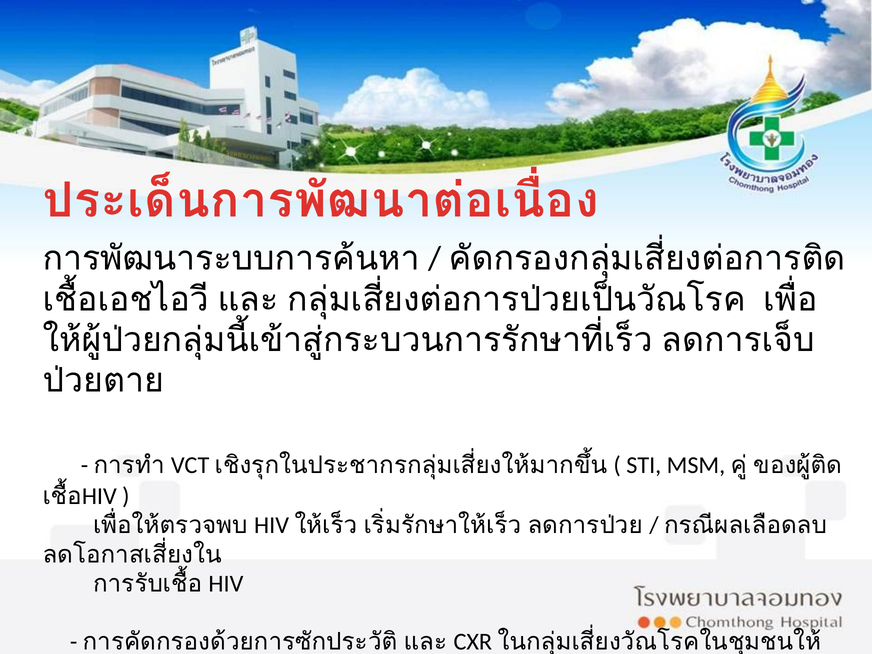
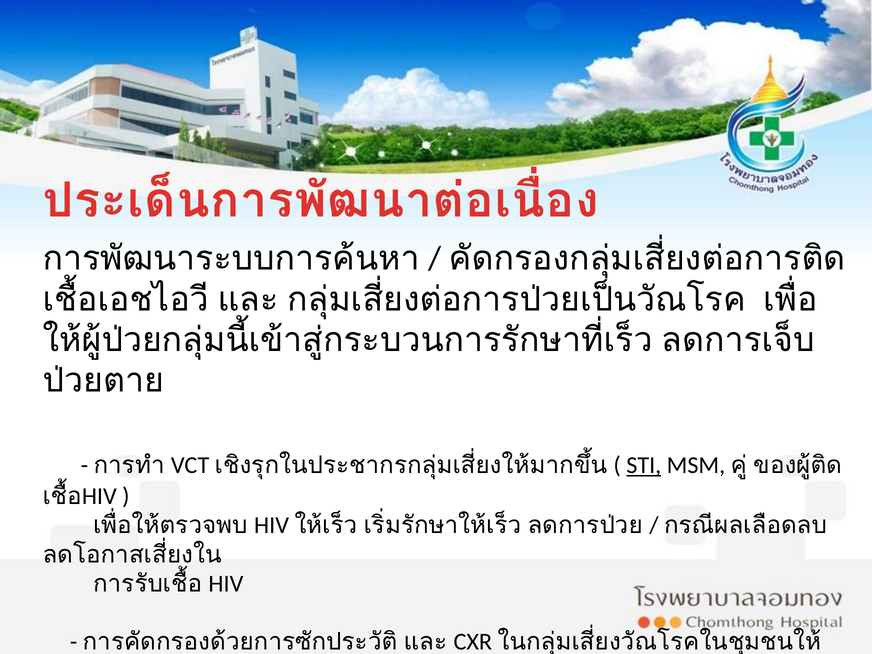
STI underline: none -> present
